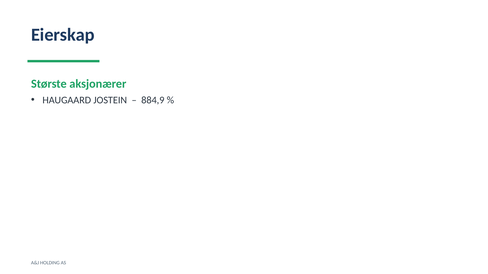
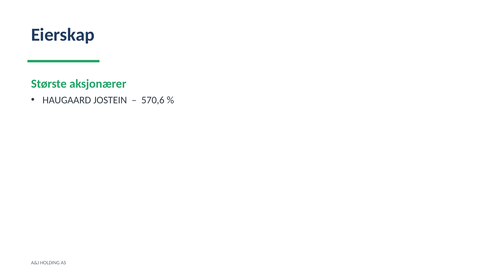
884,9: 884,9 -> 570,6
